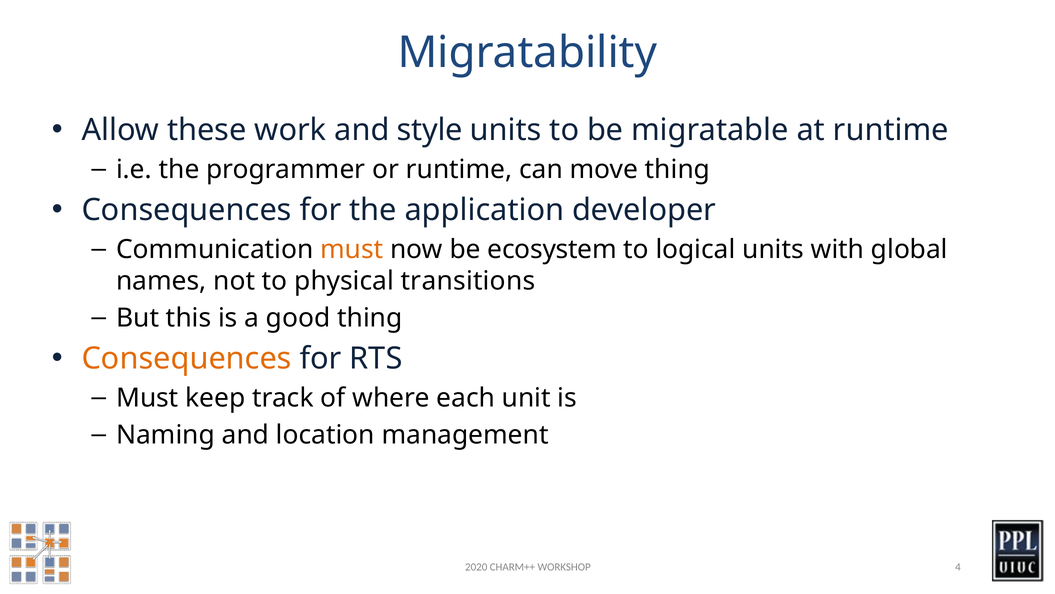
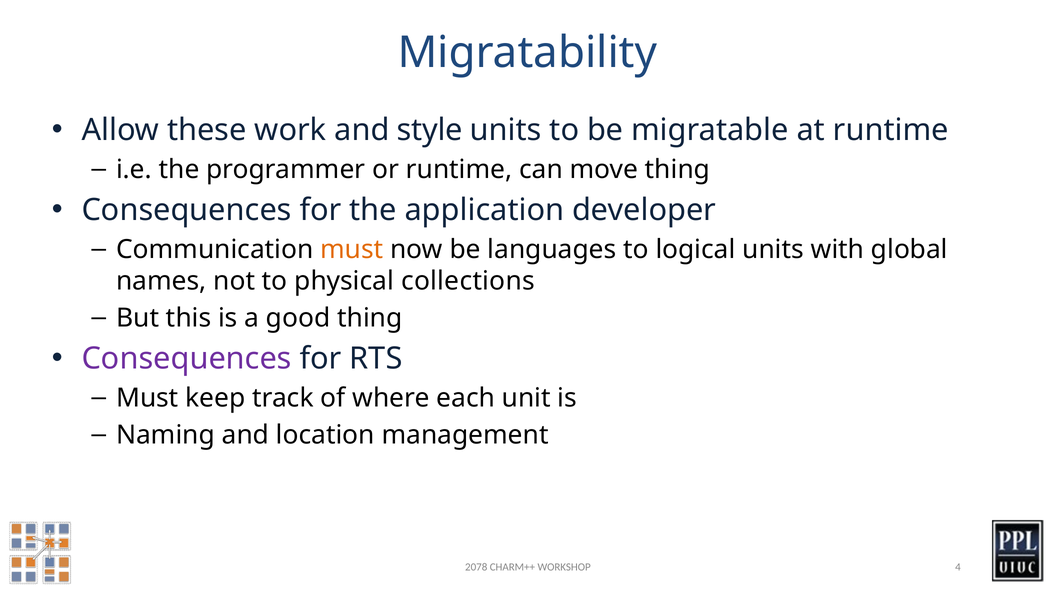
ecosystem: ecosystem -> languages
transitions: transitions -> collections
Consequences at (187, 358) colour: orange -> purple
2020: 2020 -> 2078
